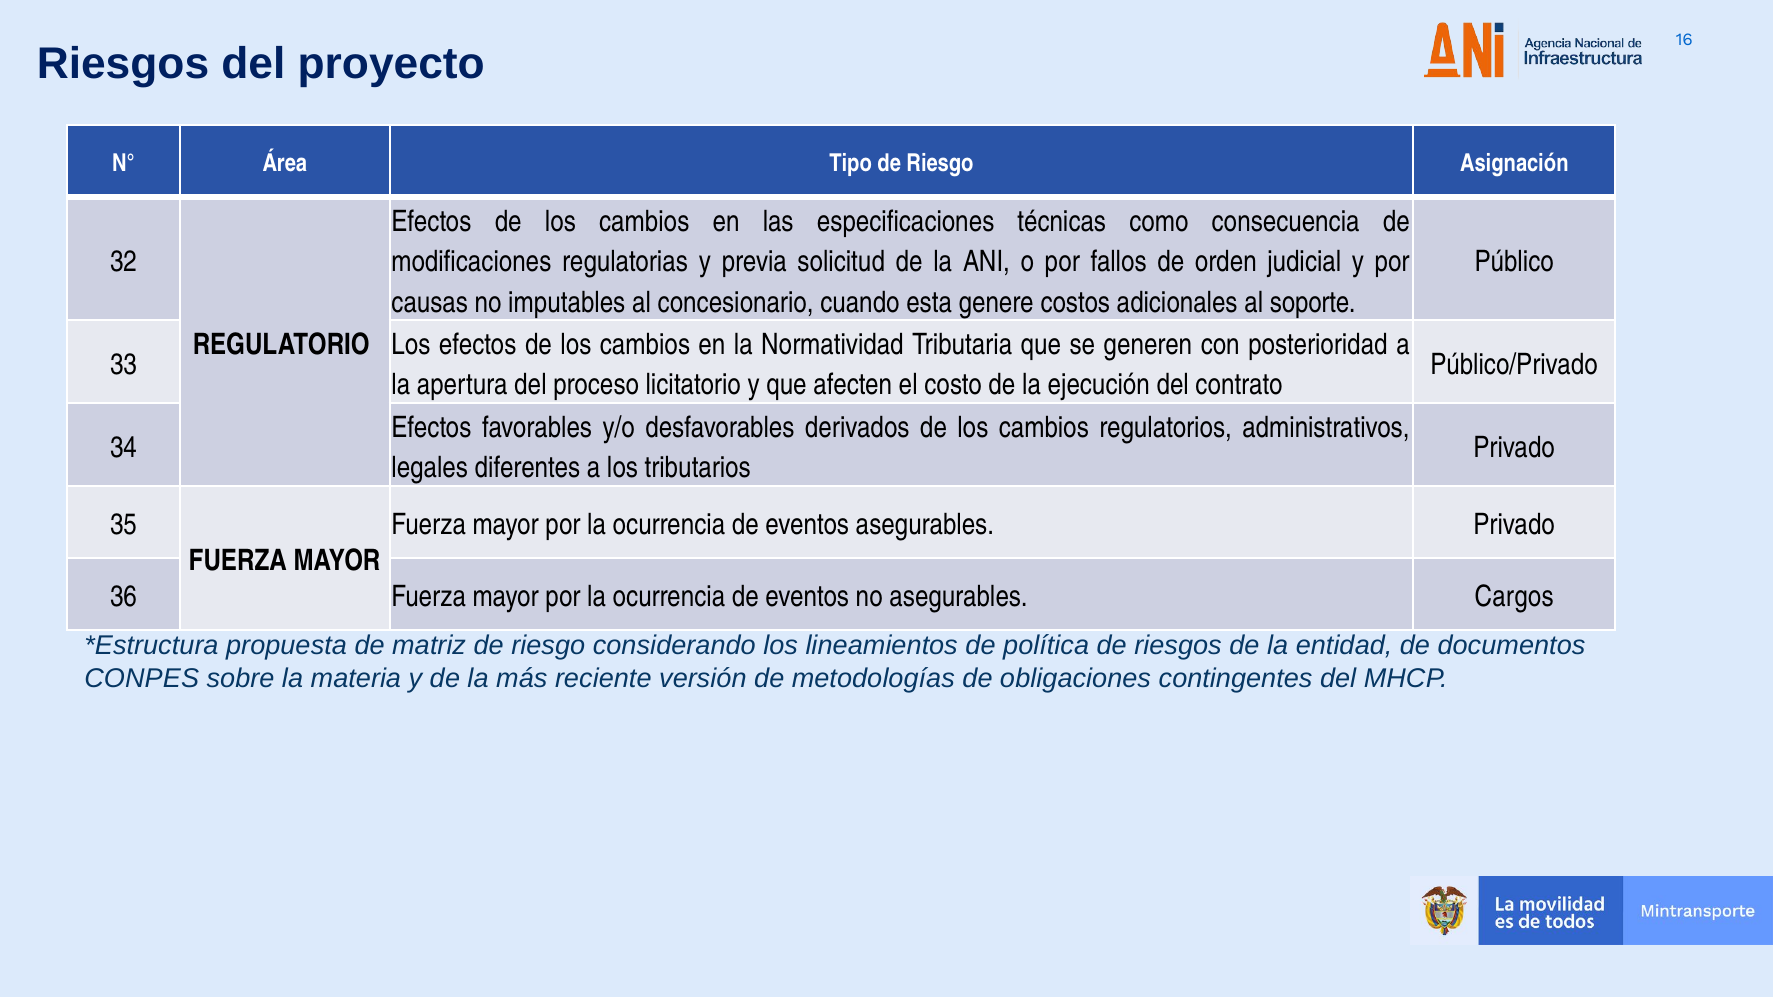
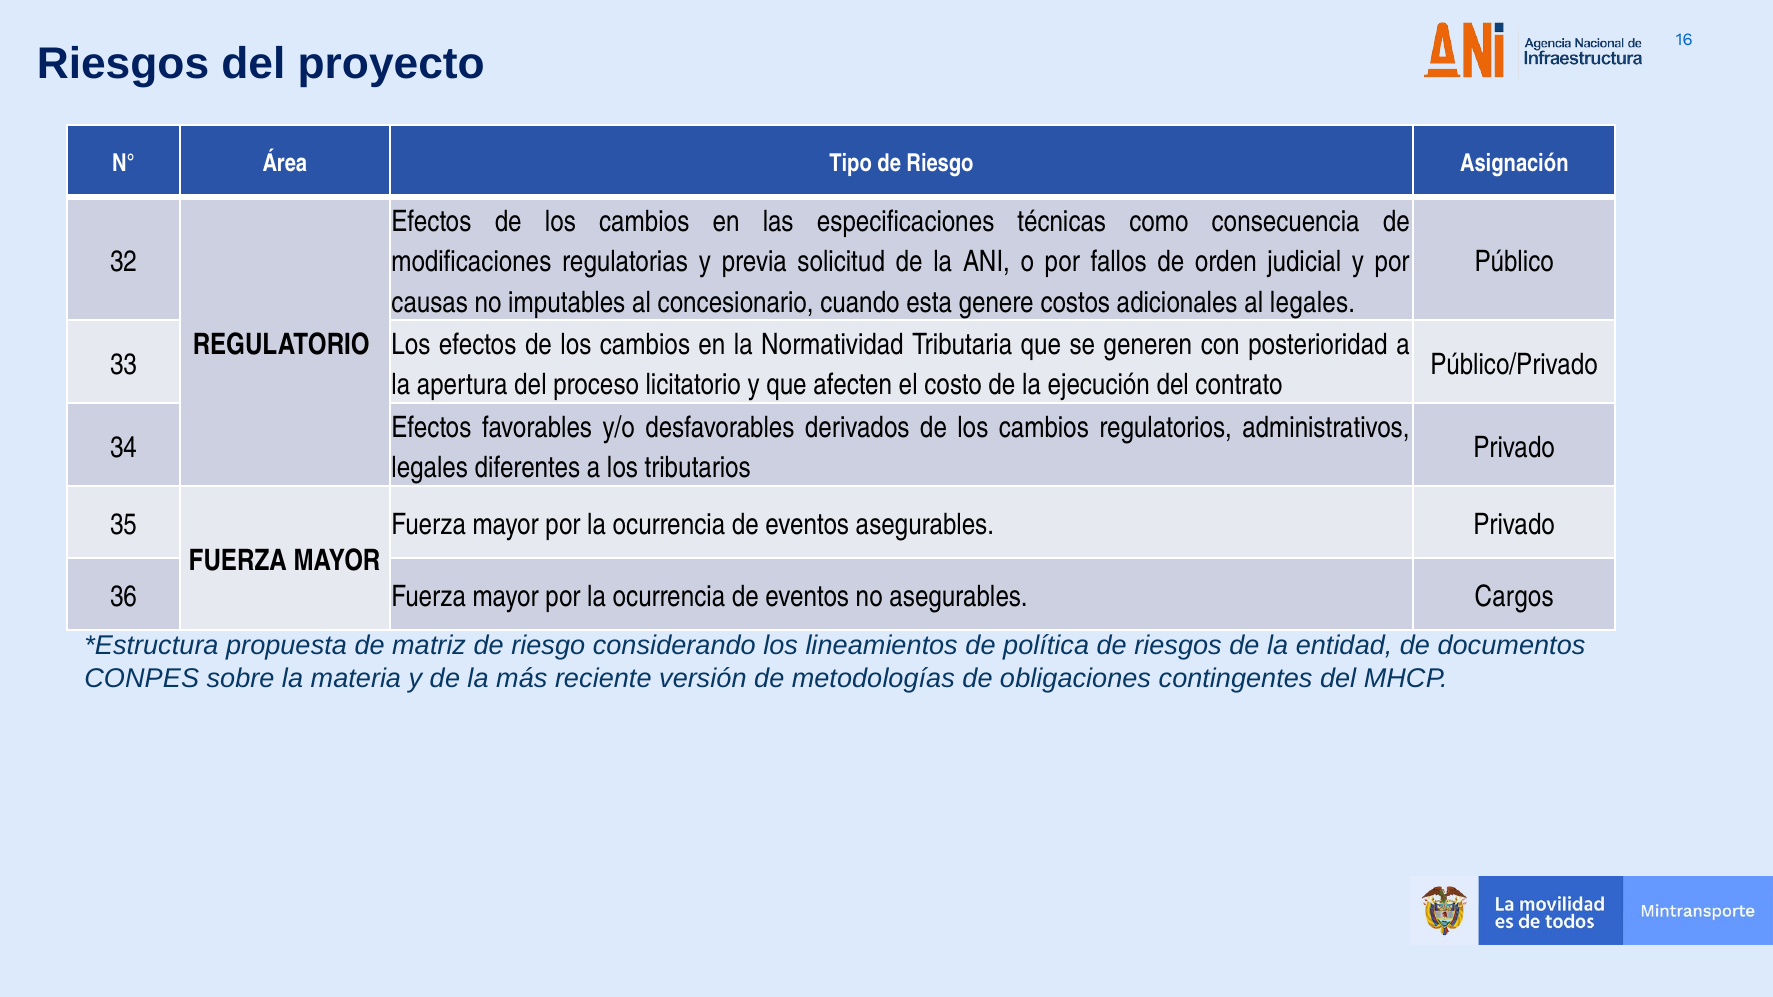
al soporte: soporte -> legales
